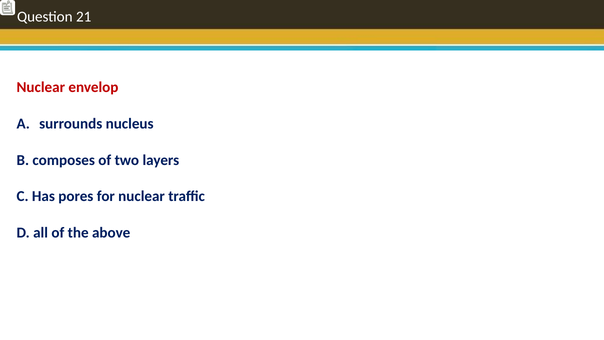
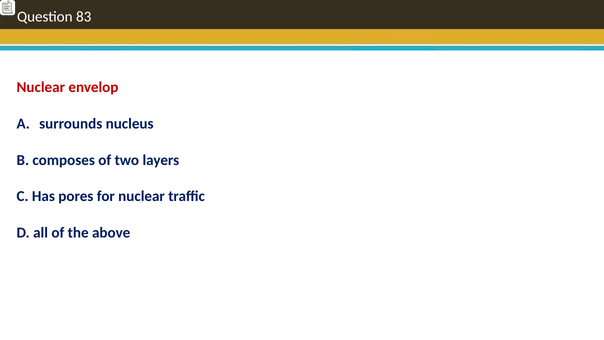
21: 21 -> 83
